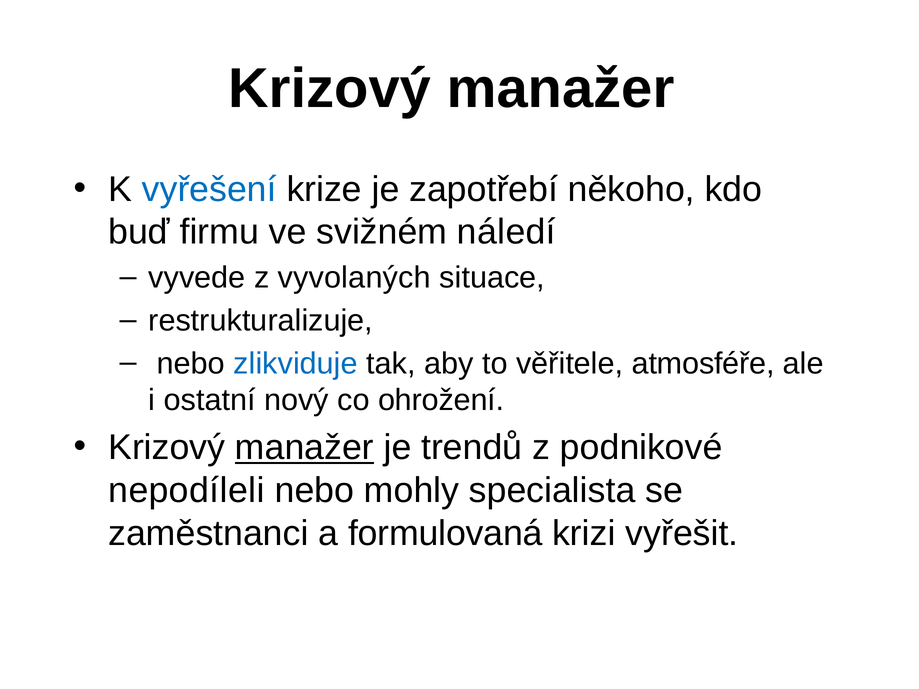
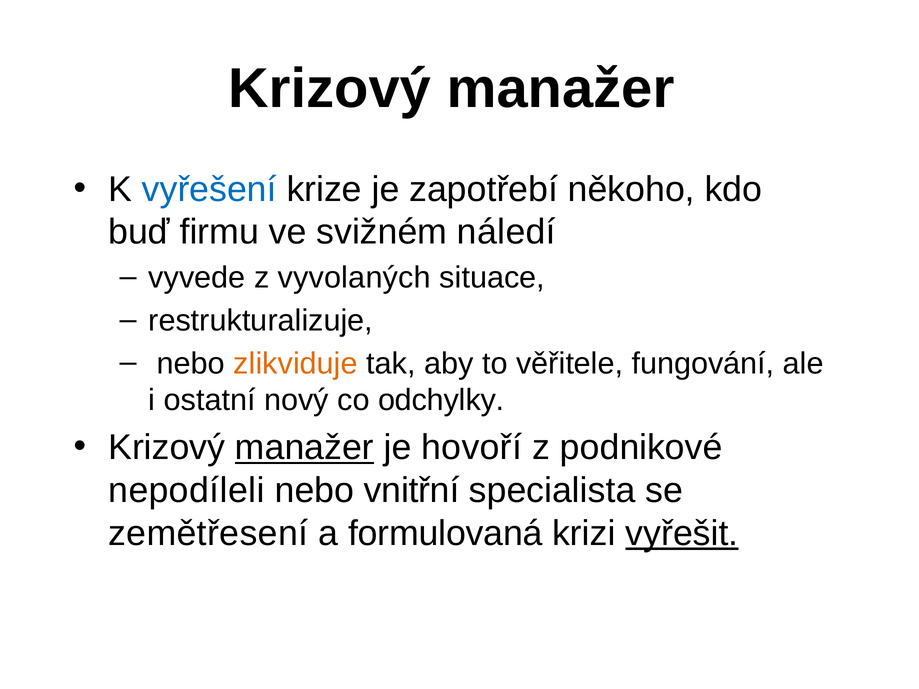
zlikviduje colour: blue -> orange
atmosféře: atmosféře -> fungování
ohrožení: ohrožení -> odchylky
trendů: trendů -> hovoří
mohly: mohly -> vnitřní
zaměstnanci: zaměstnanci -> zemětřesení
vyřešit underline: none -> present
